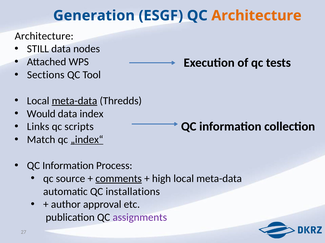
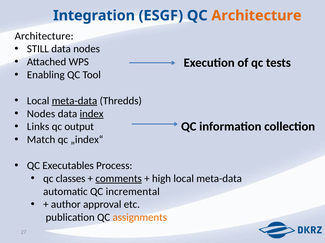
Generation: Generation -> Integration
Sections: Sections -> Enabling
Would at (41, 114): Would -> Nodes
index underline: none -> present
scripts: scripts -> output
„index“ underline: present -> none
Information at (68, 166): Information -> Executables
source: source -> classes
installations: installations -> incremental
assignments colour: purple -> orange
